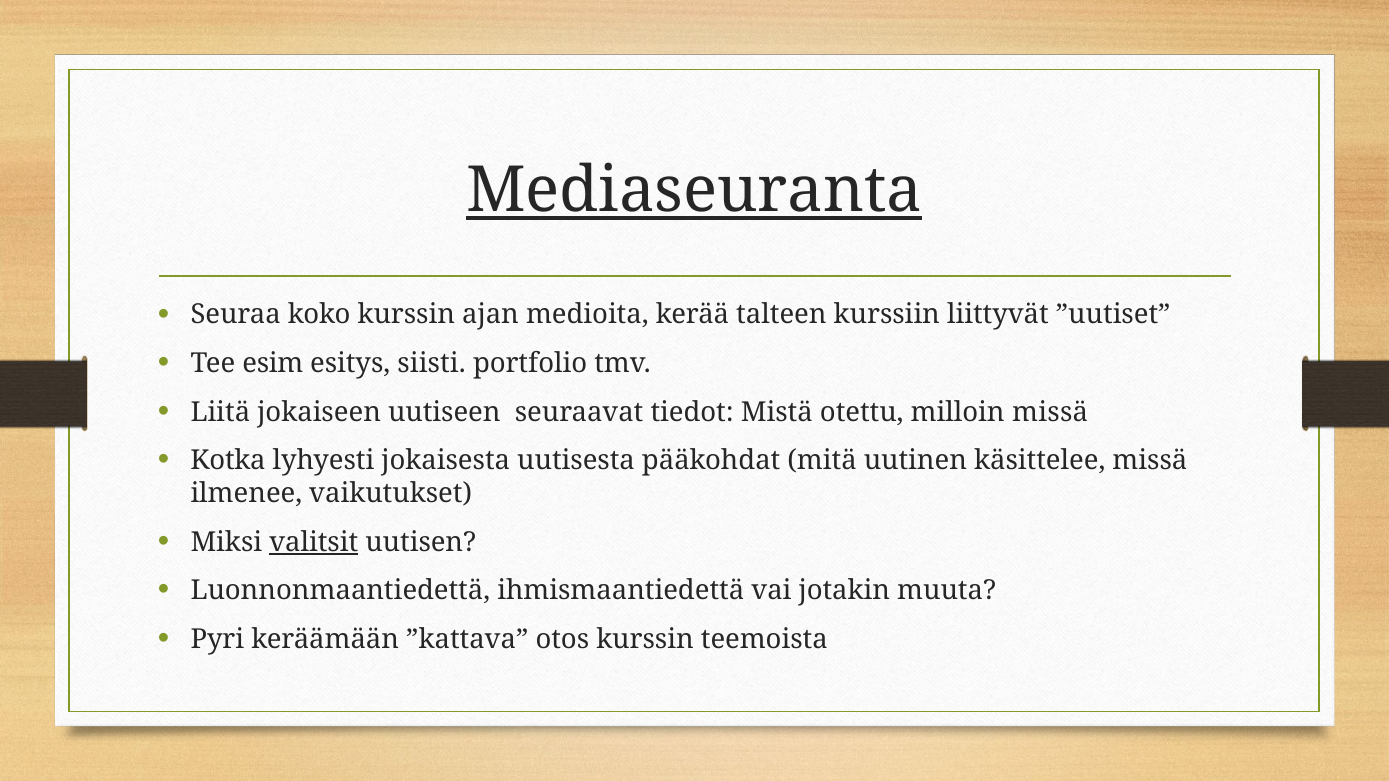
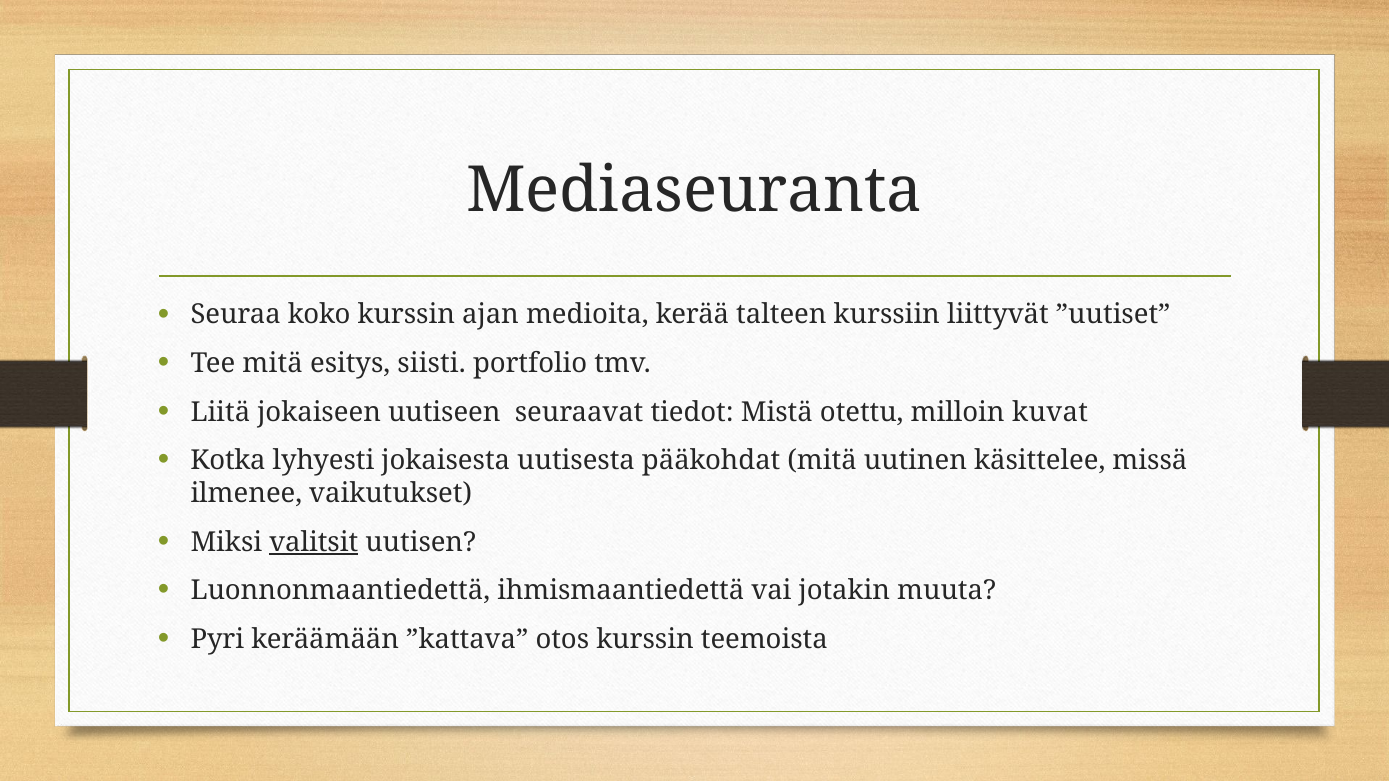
Mediaseuranta underline: present -> none
Tee esim: esim -> mitä
milloin missä: missä -> kuvat
